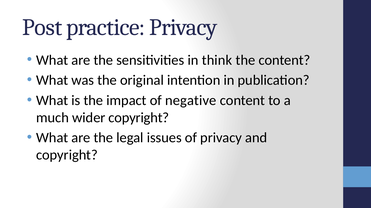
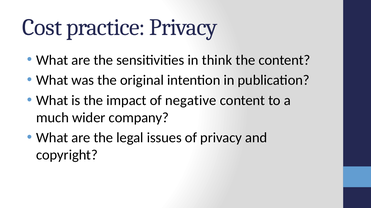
Post: Post -> Cost
wider copyright: copyright -> company
